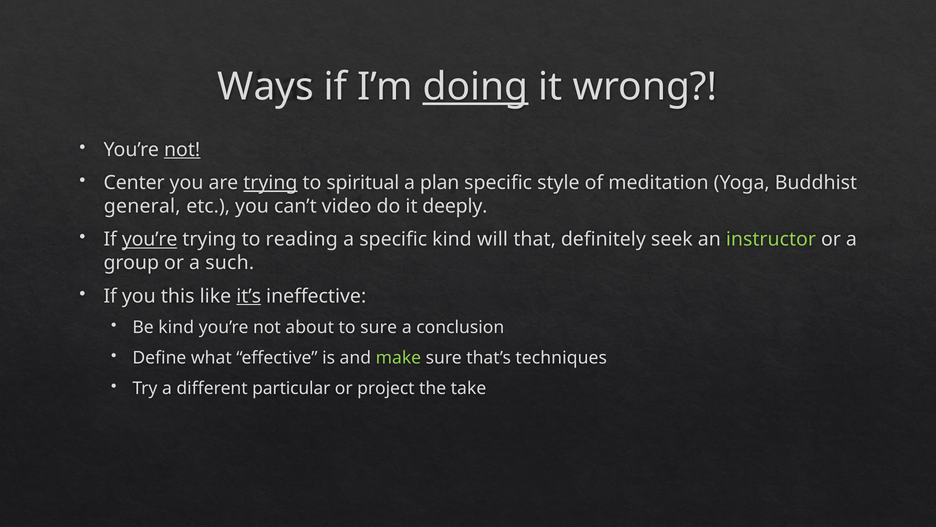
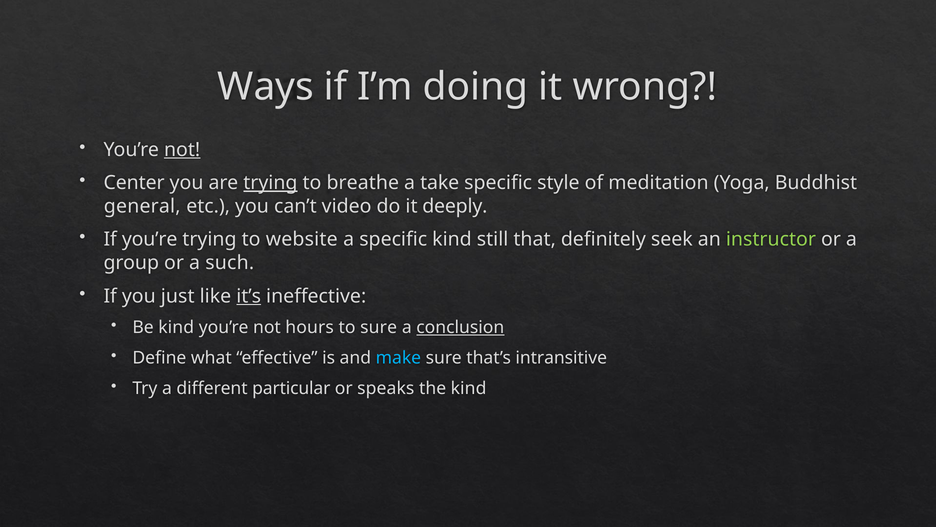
doing underline: present -> none
spiritual: spiritual -> breathe
plan: plan -> take
you’re at (150, 239) underline: present -> none
reading: reading -> website
will: will -> still
this: this -> just
about: about -> hours
conclusion underline: none -> present
make colour: light green -> light blue
techniques: techniques -> intransitive
project: project -> speaks
the take: take -> kind
